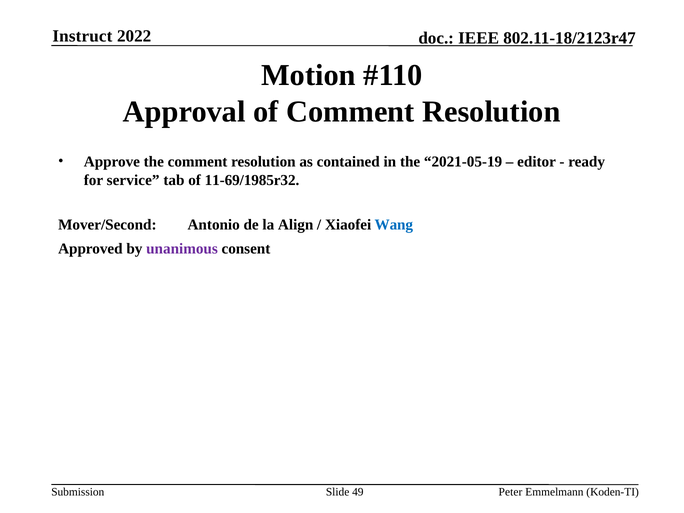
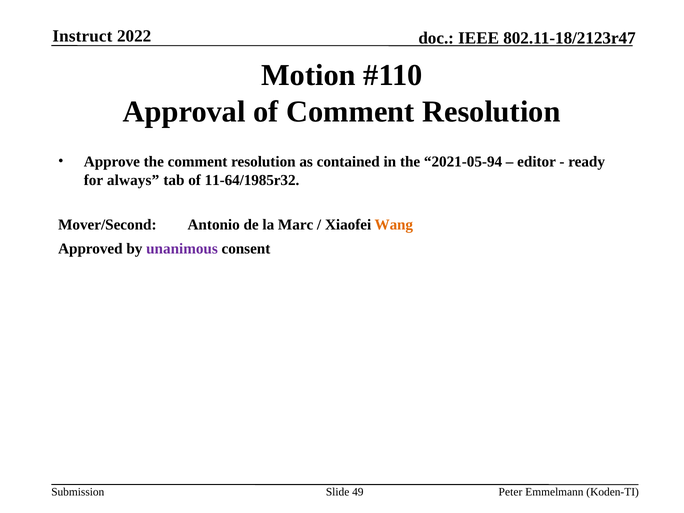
2021-05-19: 2021-05-19 -> 2021-05-94
service: service -> always
11-69/1985r32: 11-69/1985r32 -> 11-64/1985r32
Align: Align -> Marc
Wang colour: blue -> orange
